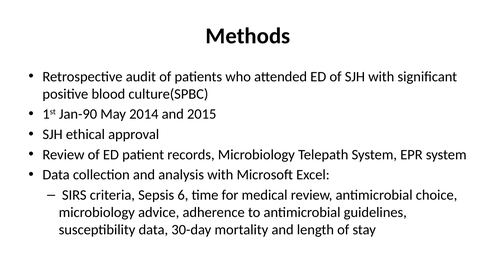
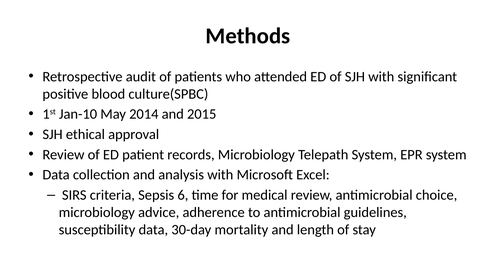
Jan-90: Jan-90 -> Jan-10
